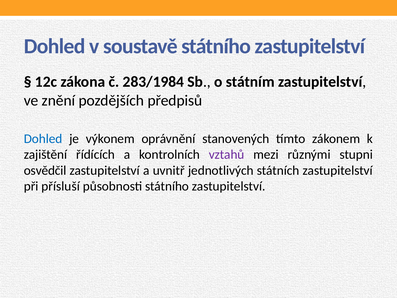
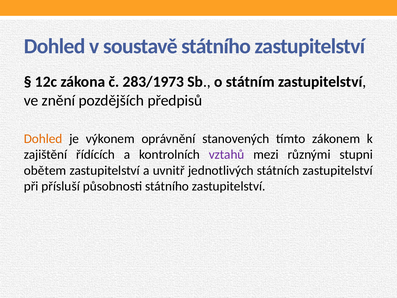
283/1984: 283/1984 -> 283/1973
Dohled at (43, 139) colour: blue -> orange
osvědčil: osvědčil -> obětem
